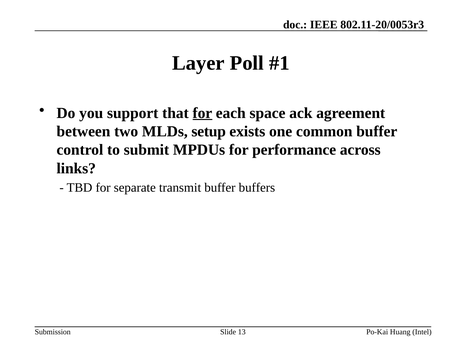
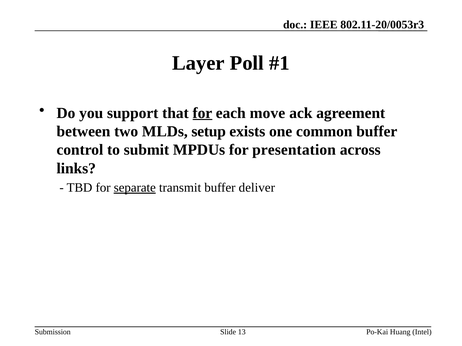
space: space -> move
performance: performance -> presentation
separate underline: none -> present
buffers: buffers -> deliver
